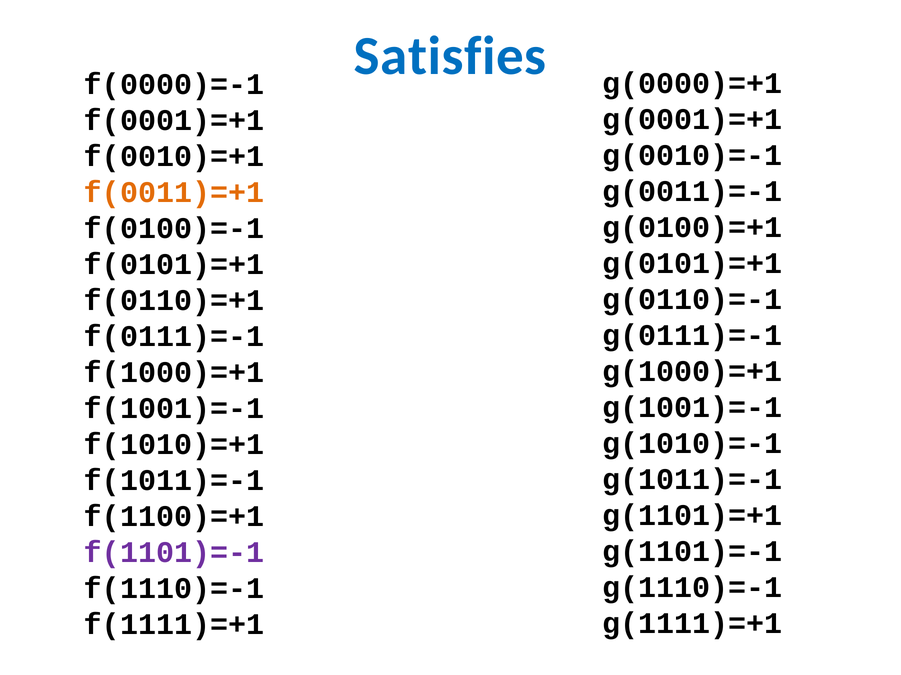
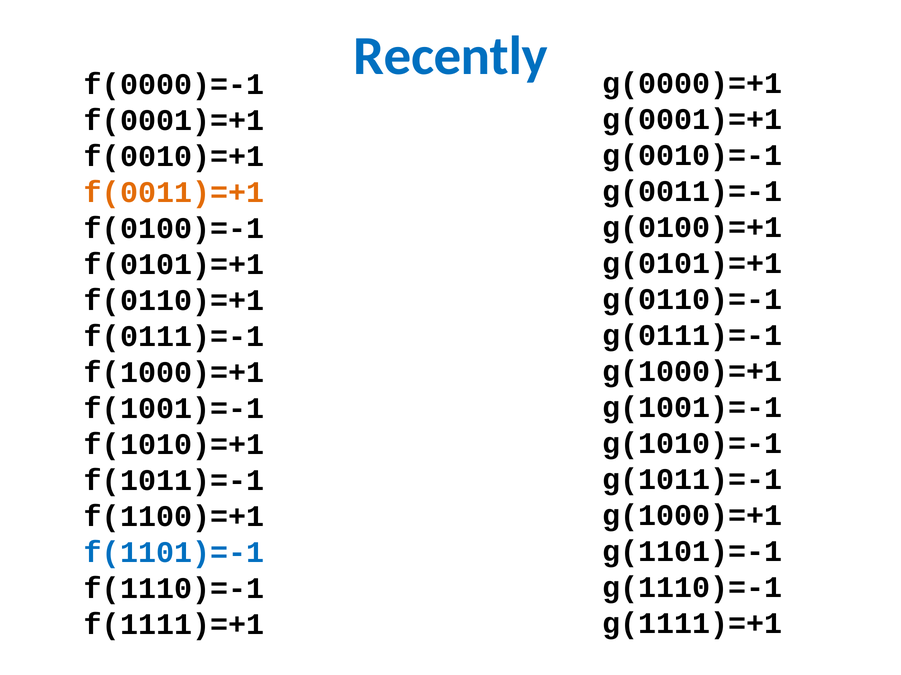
Satisfies: Satisfies -> Recently
g(1101)=+1 at (692, 516): g(1101)=+1 -> g(1000)=+1
f(1101)=-1 colour: purple -> blue
